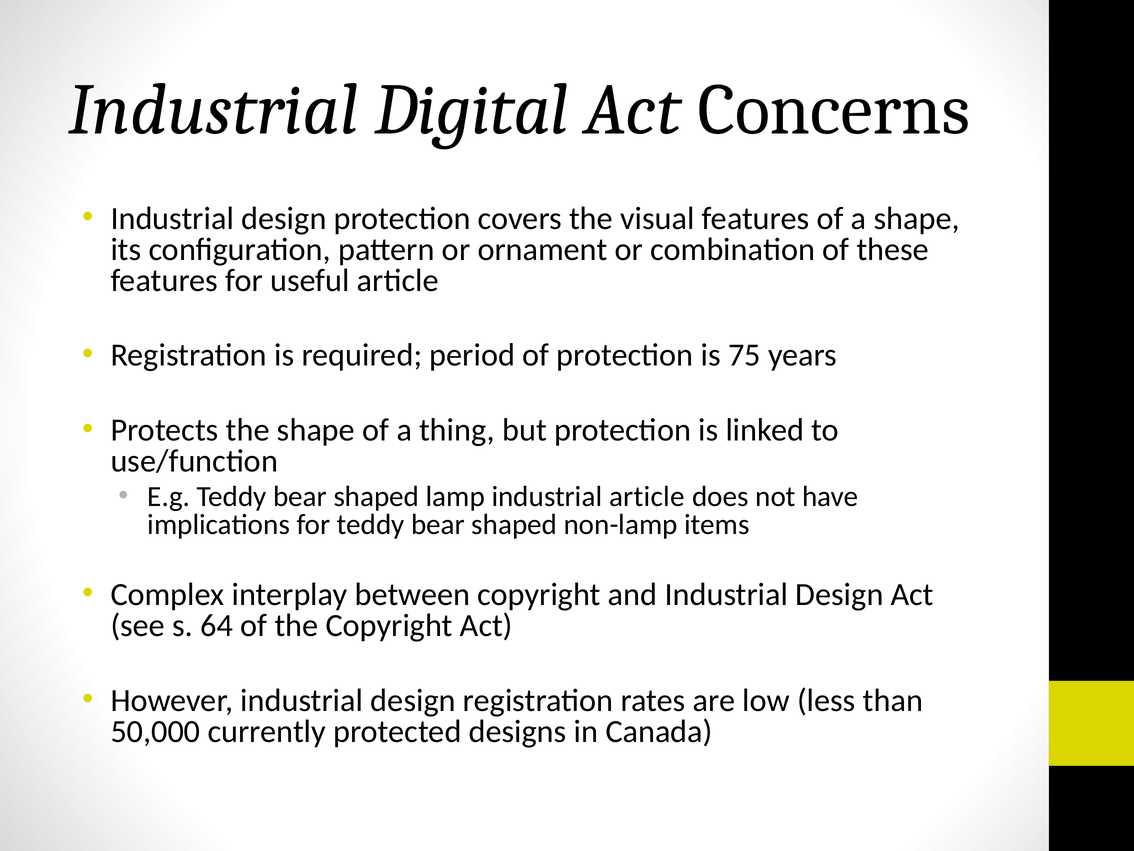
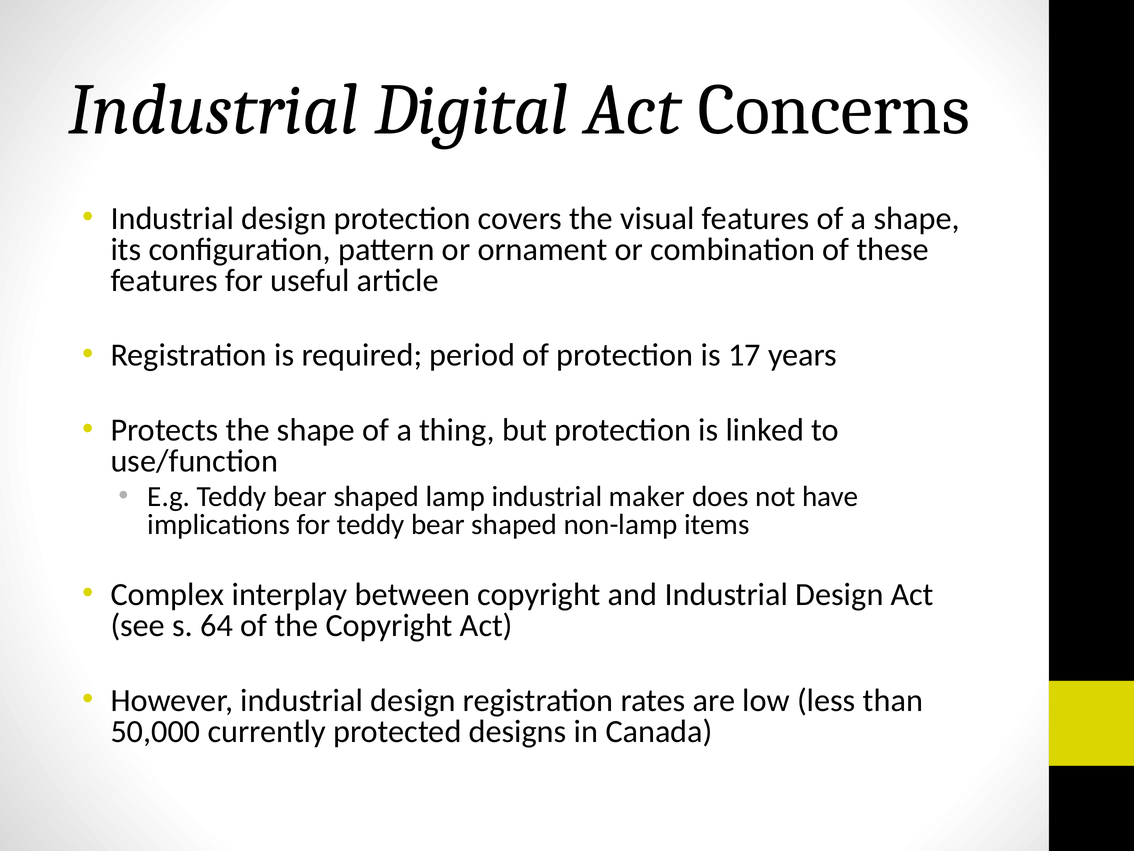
75: 75 -> 17
industrial article: article -> maker
